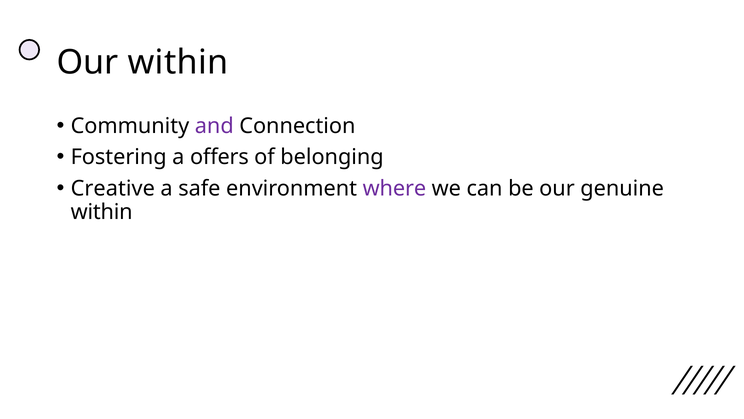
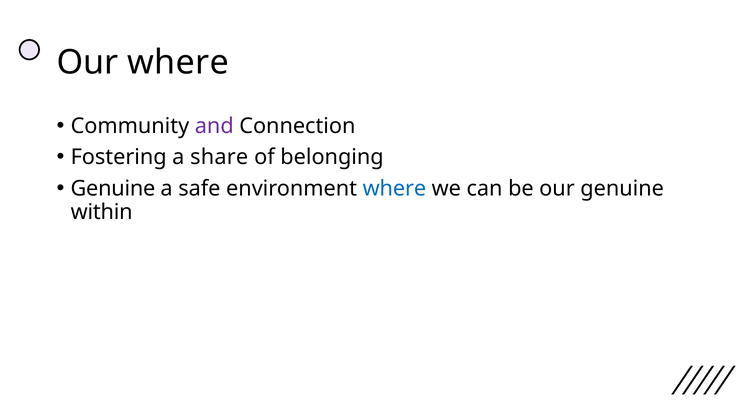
Our within: within -> where
offers: offers -> share
Creative at (113, 188): Creative -> Genuine
where at (394, 188) colour: purple -> blue
